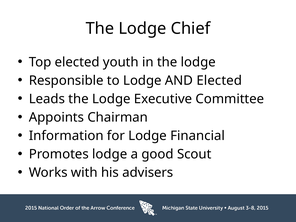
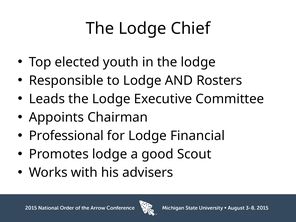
AND Elected: Elected -> Rosters
Information: Information -> Professional
